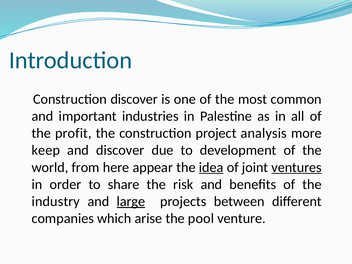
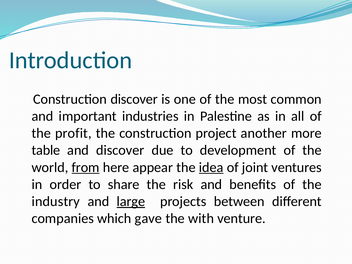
analysis: analysis -> another
keep: keep -> table
from underline: none -> present
ventures underline: present -> none
arise: arise -> gave
pool: pool -> with
